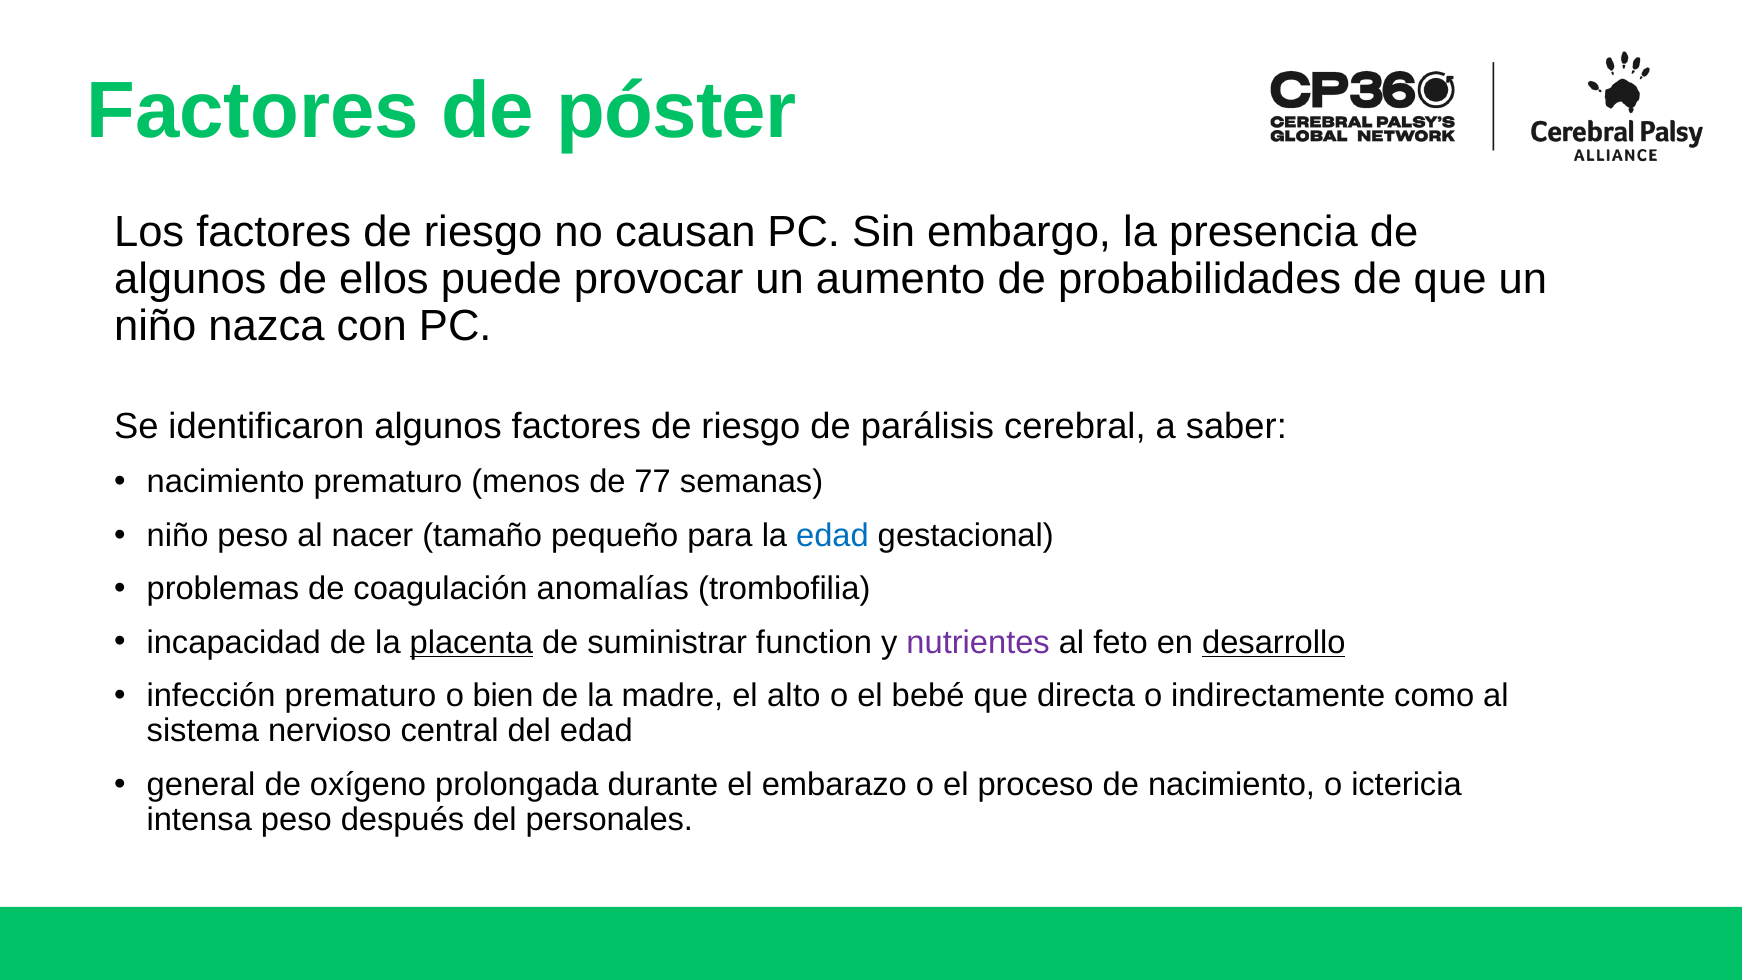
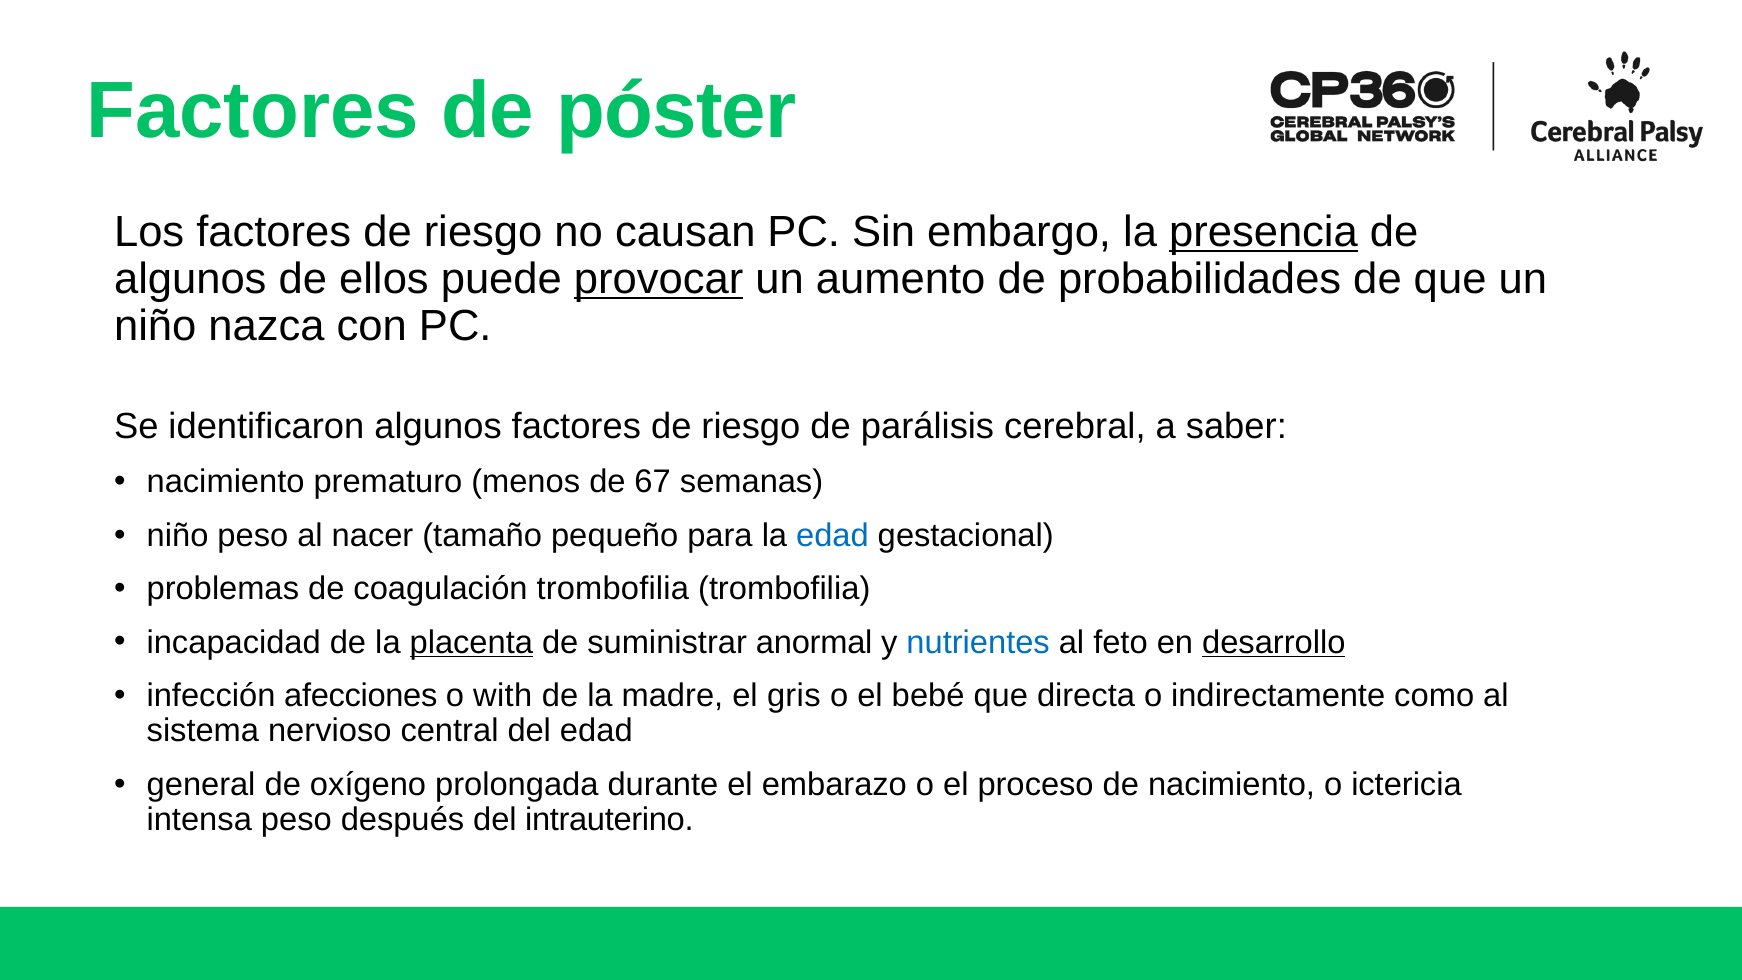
presencia underline: none -> present
provocar underline: none -> present
77: 77 -> 67
coagulación anomalías: anomalías -> trombofilia
function: function -> anormal
nutrientes colour: purple -> blue
infección prematuro: prematuro -> afecciones
bien: bien -> with
alto: alto -> gris
personales: personales -> intrauterino
